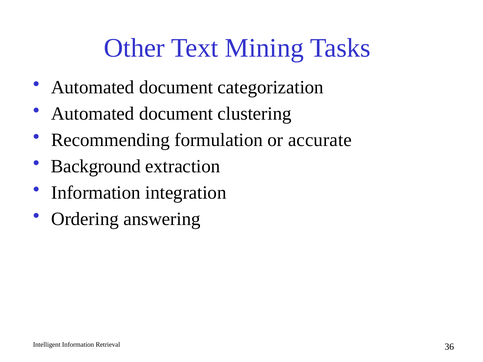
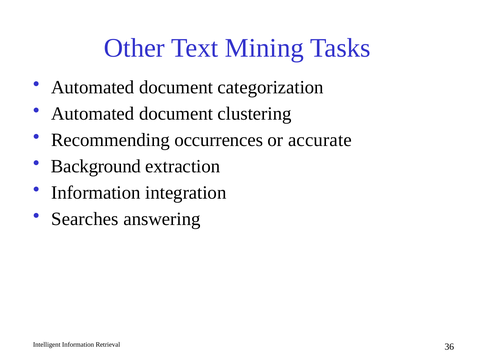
formulation: formulation -> occurrences
Ordering: Ordering -> Searches
